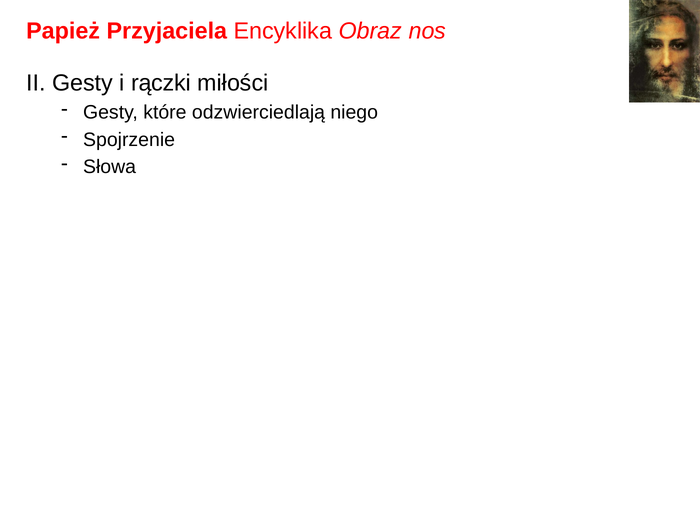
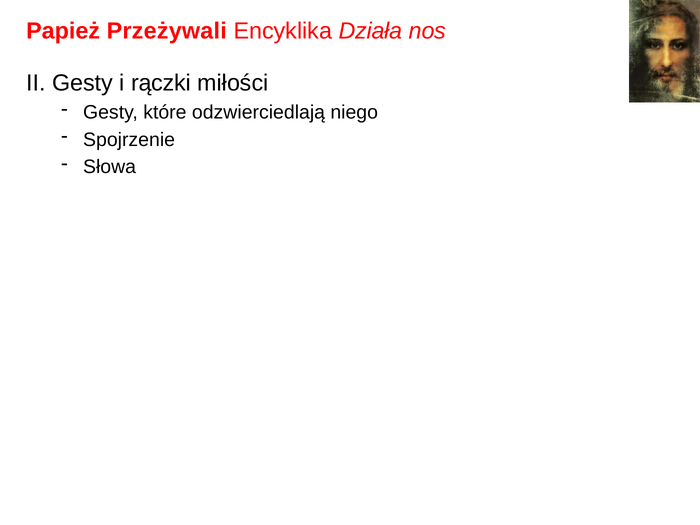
Przyjaciela: Przyjaciela -> Przeżywali
Obraz: Obraz -> Działa
